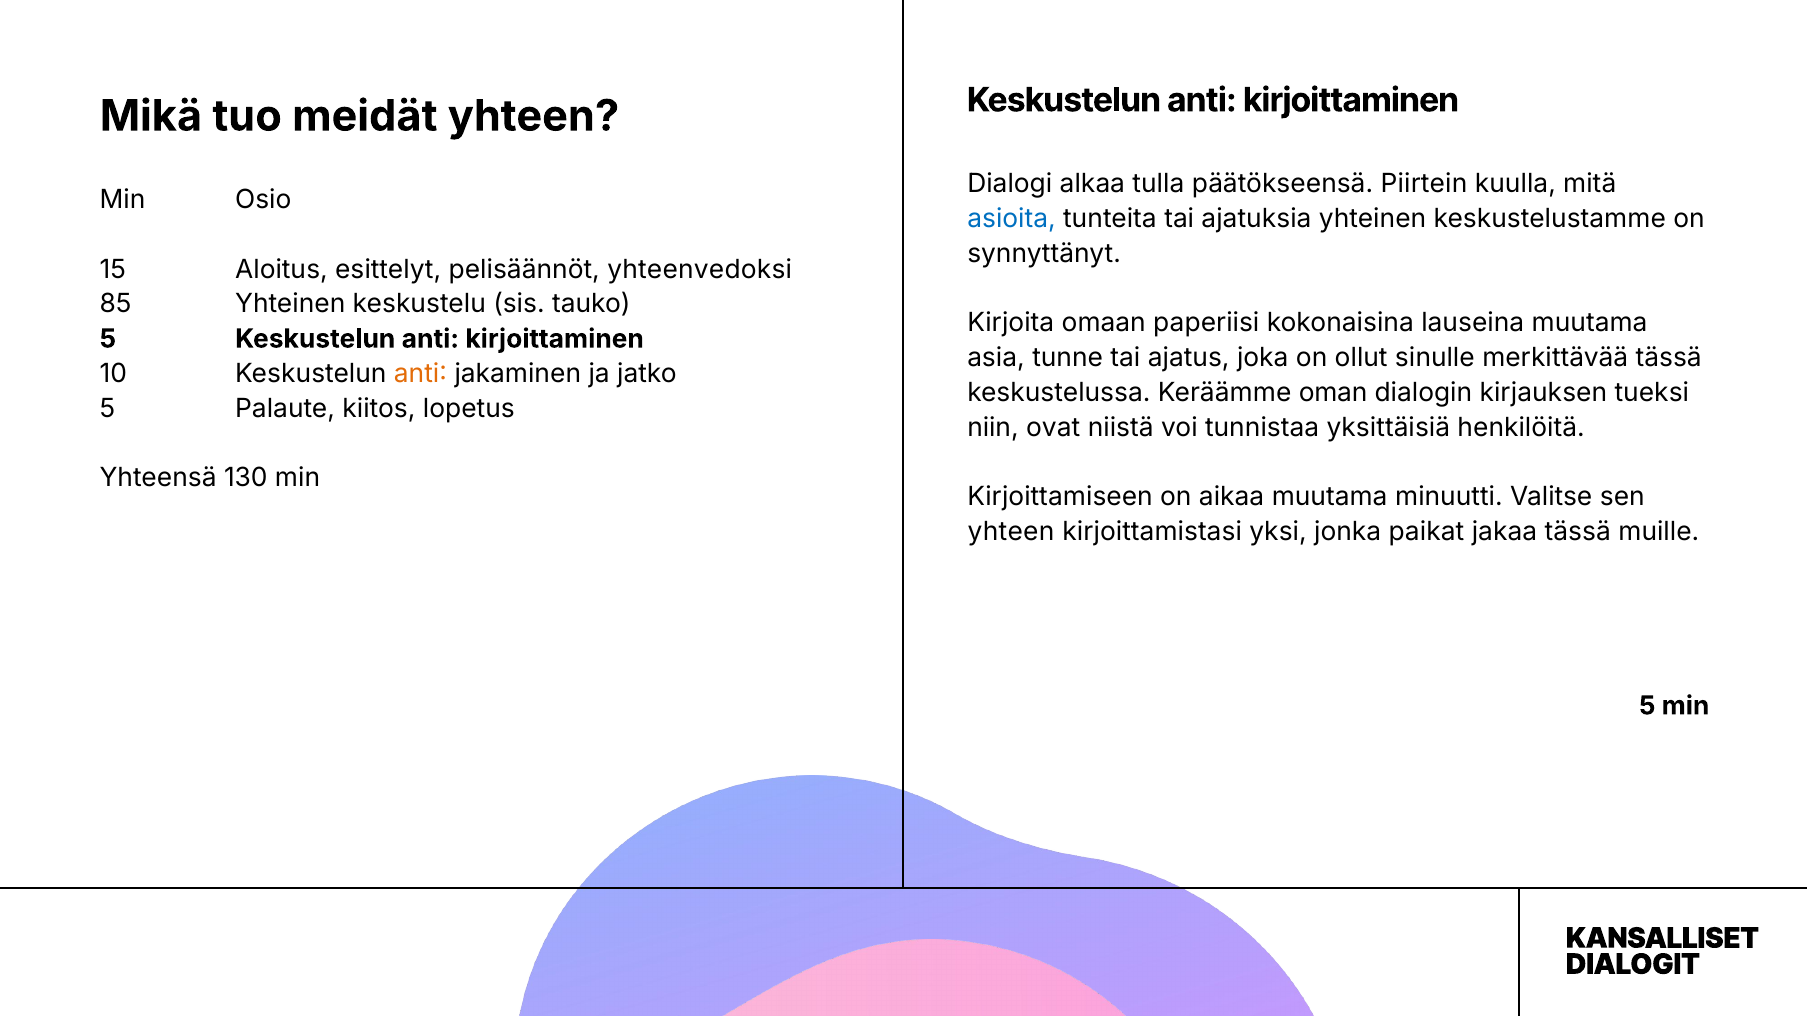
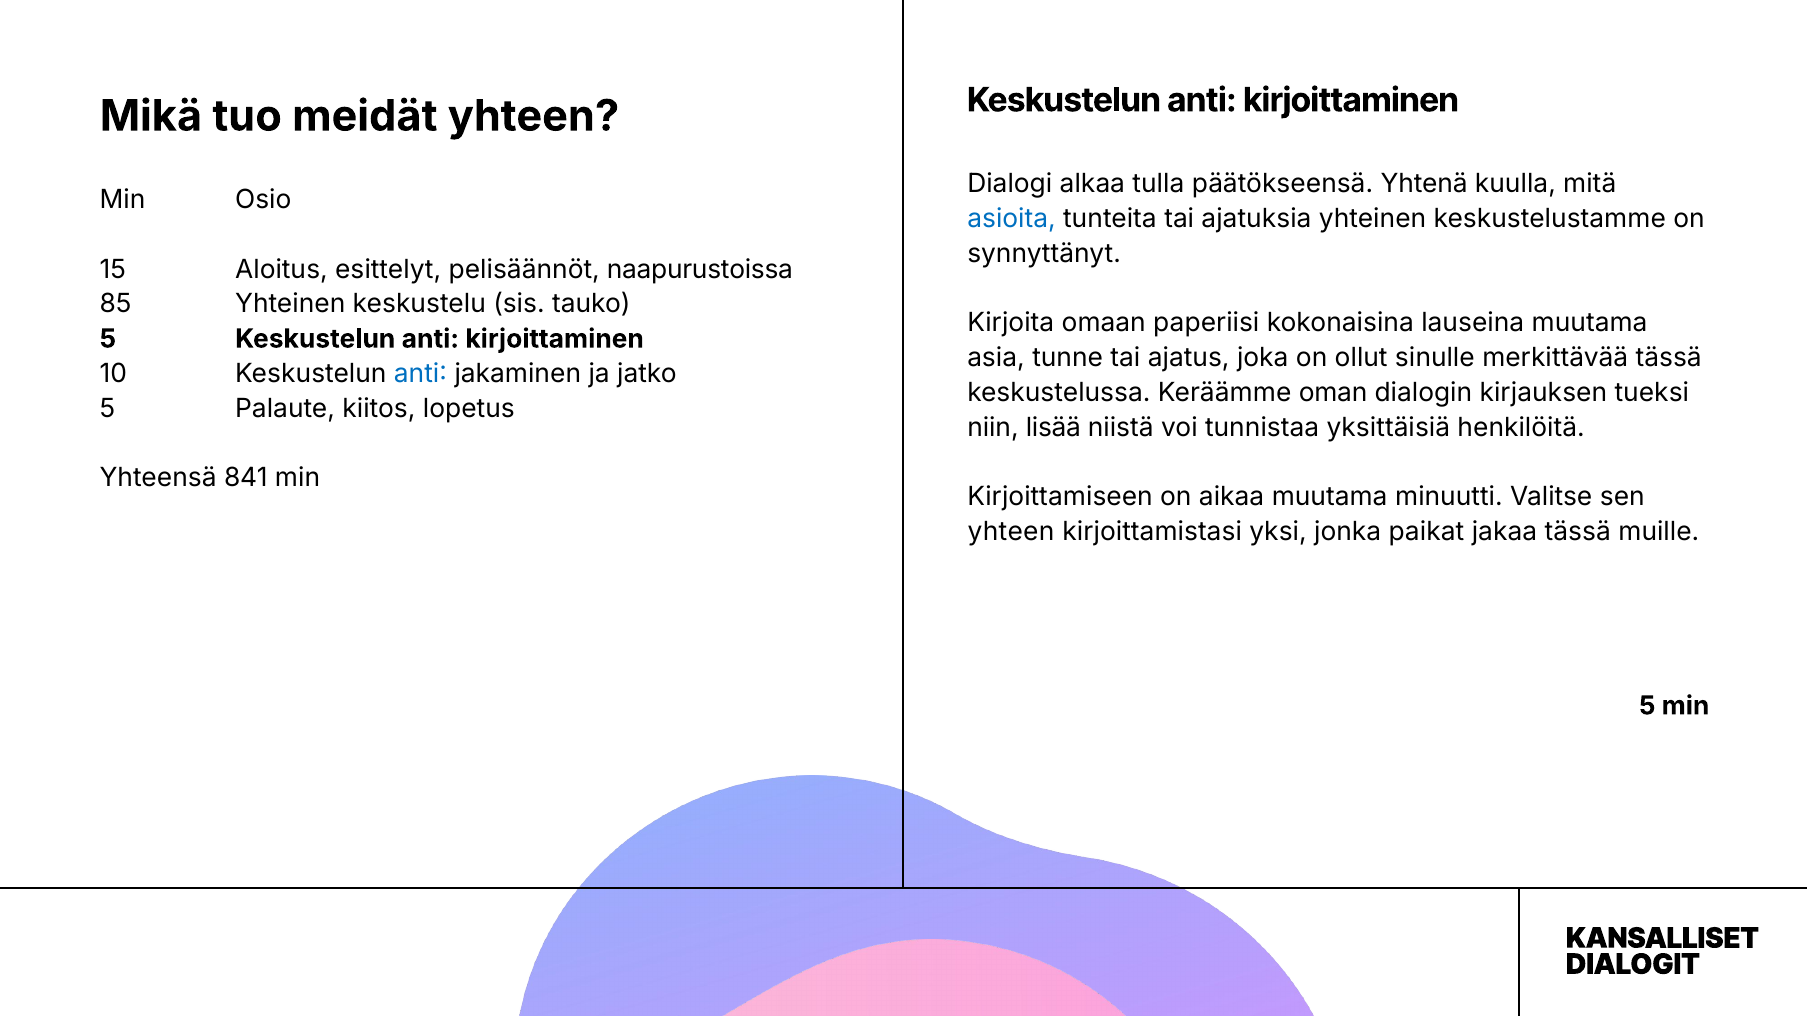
Piirtein: Piirtein -> Yhtenä
yhteenvedoksi: yhteenvedoksi -> naapurustoissa
anti at (420, 374) colour: orange -> blue
ovat: ovat -> lisää
130: 130 -> 841
